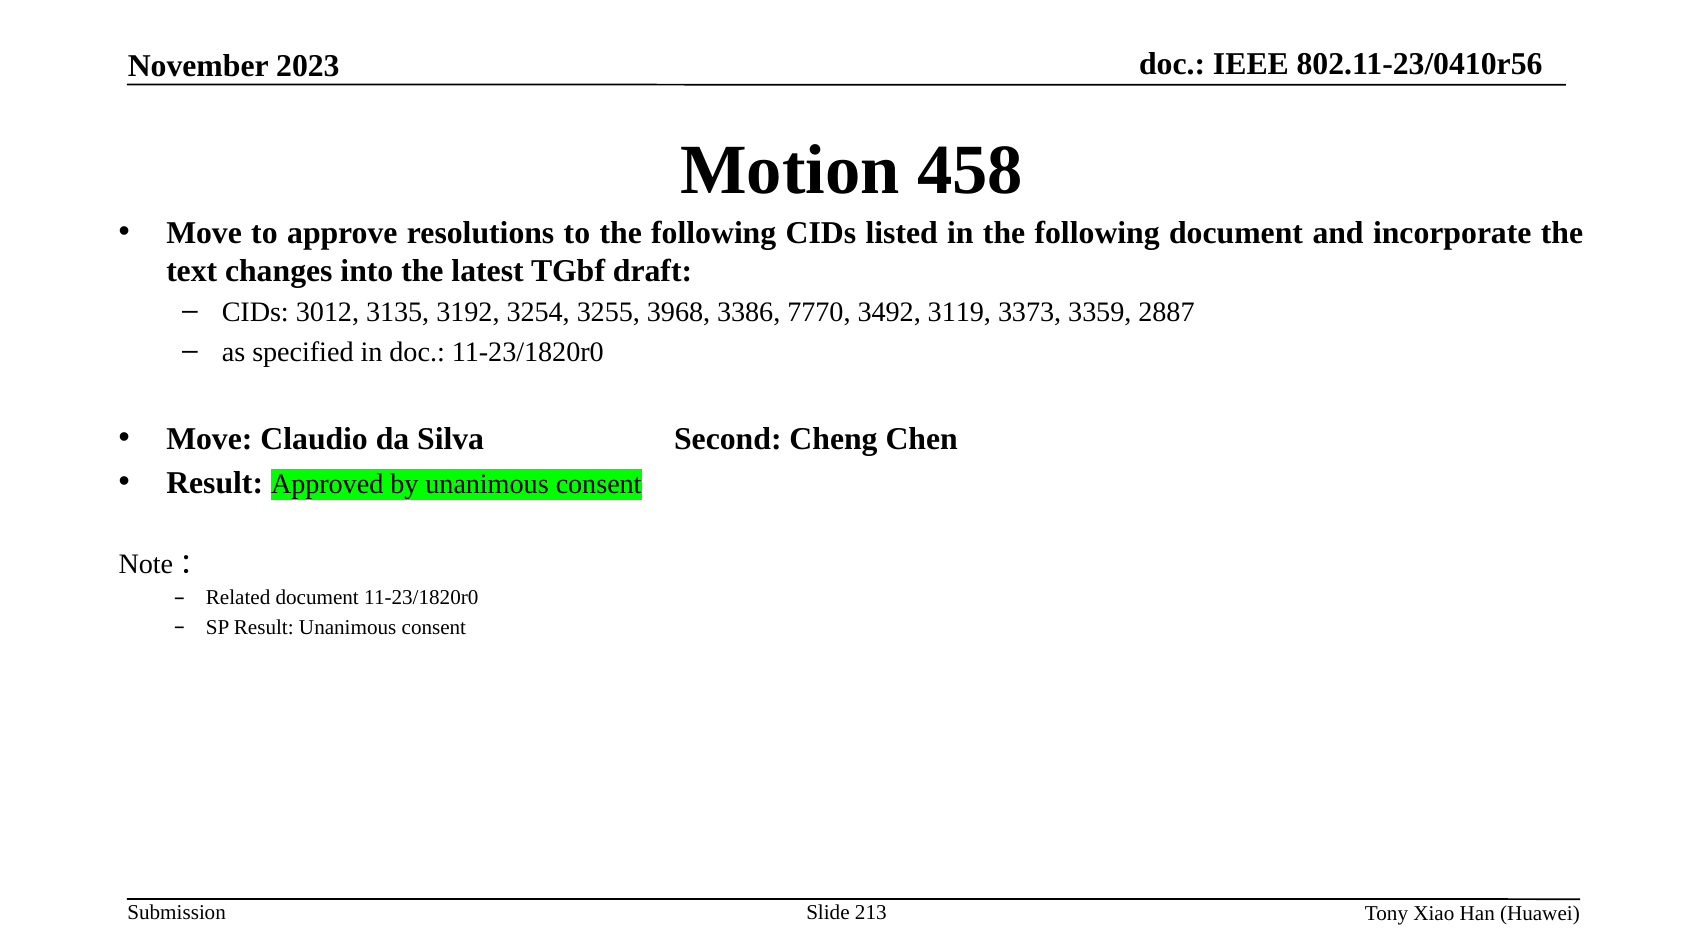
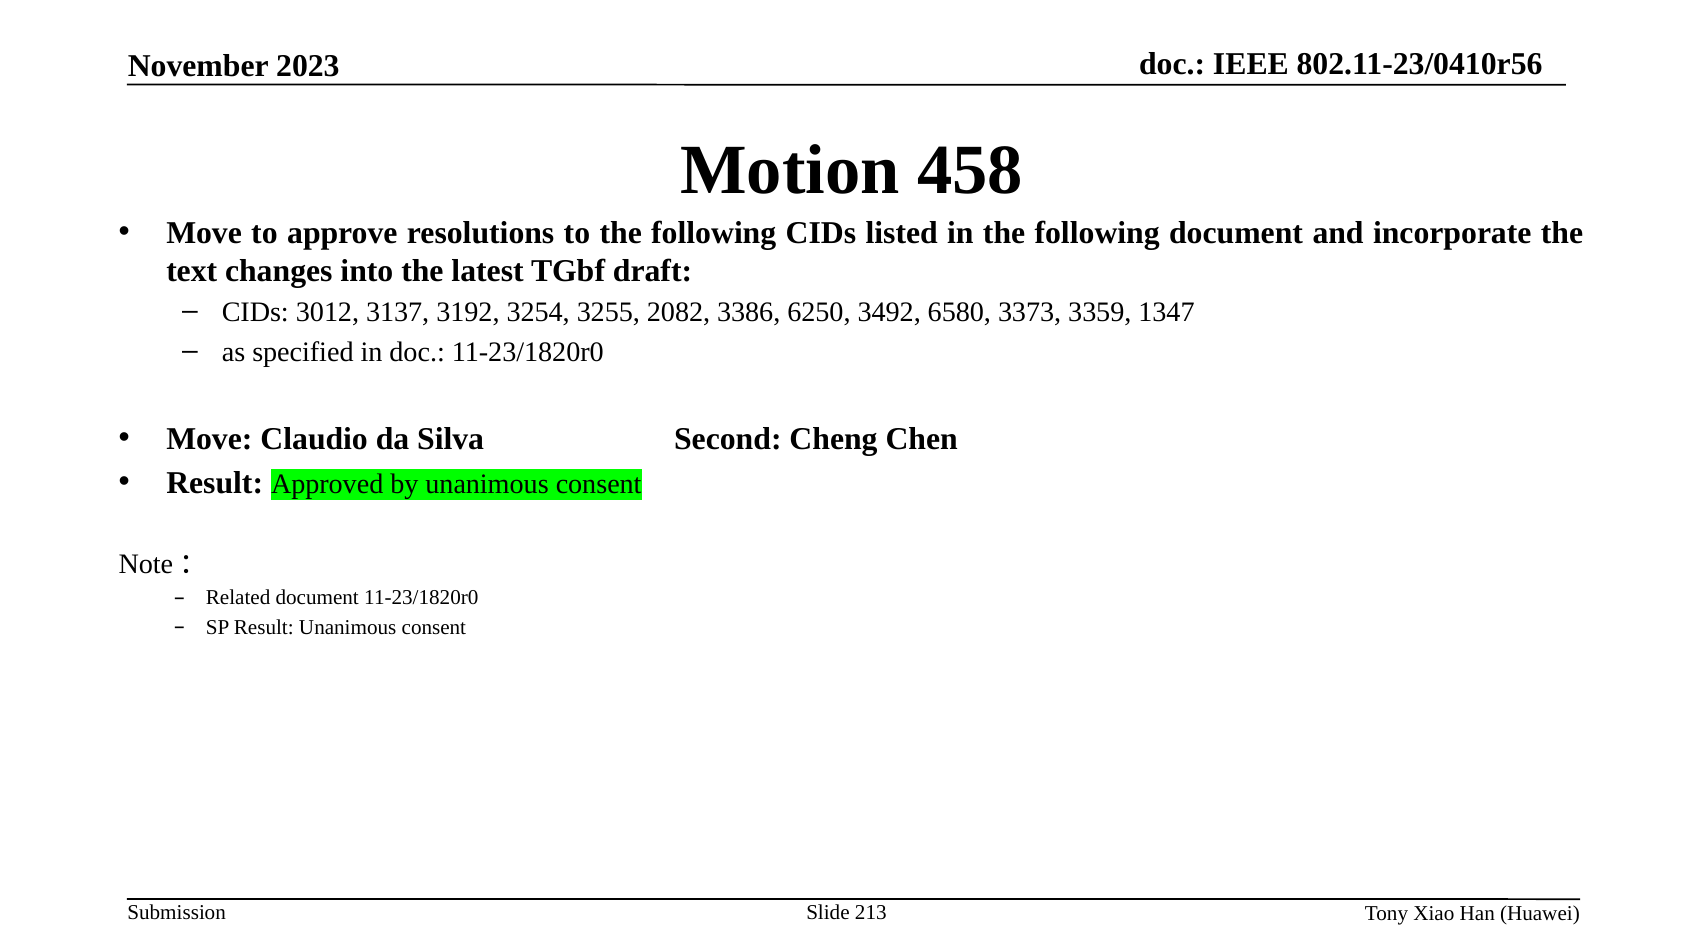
3135: 3135 -> 3137
3968: 3968 -> 2082
7770: 7770 -> 6250
3119: 3119 -> 6580
2887: 2887 -> 1347
